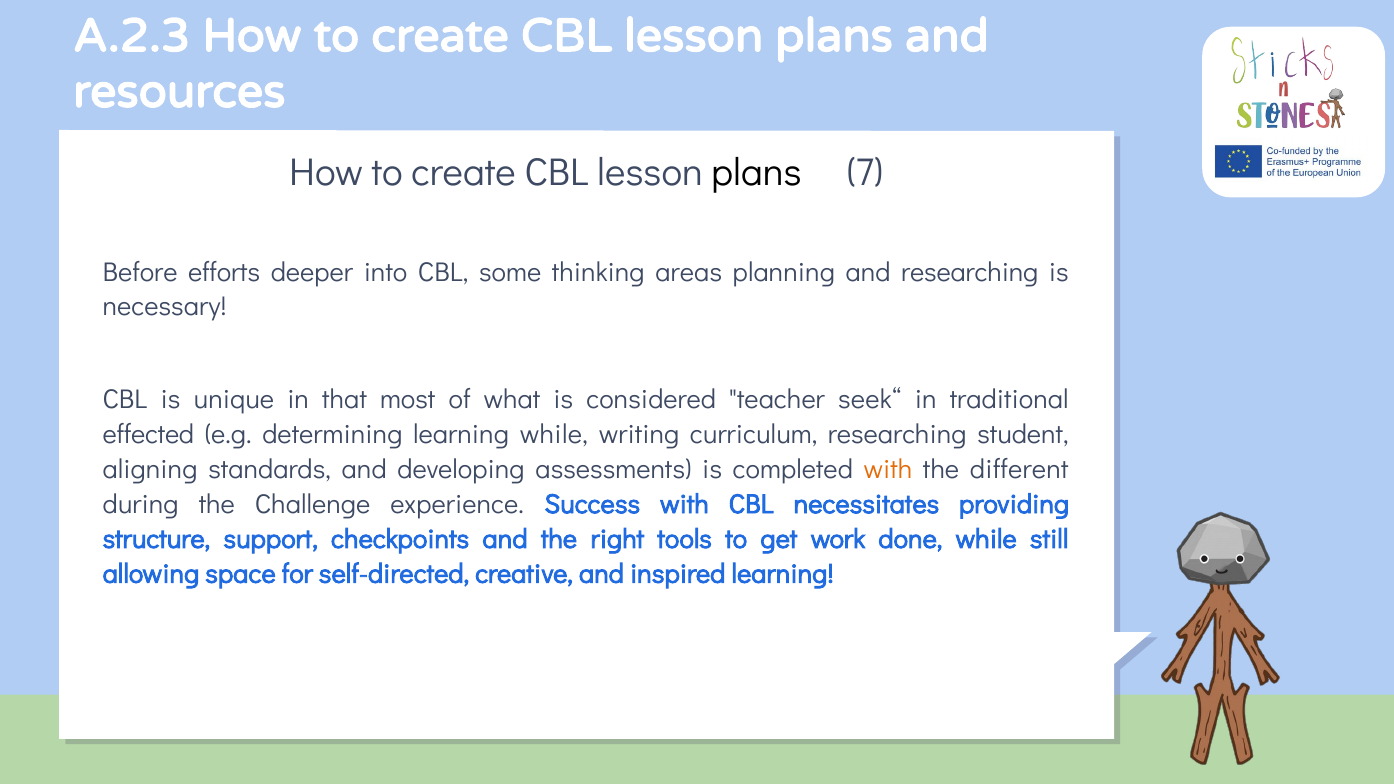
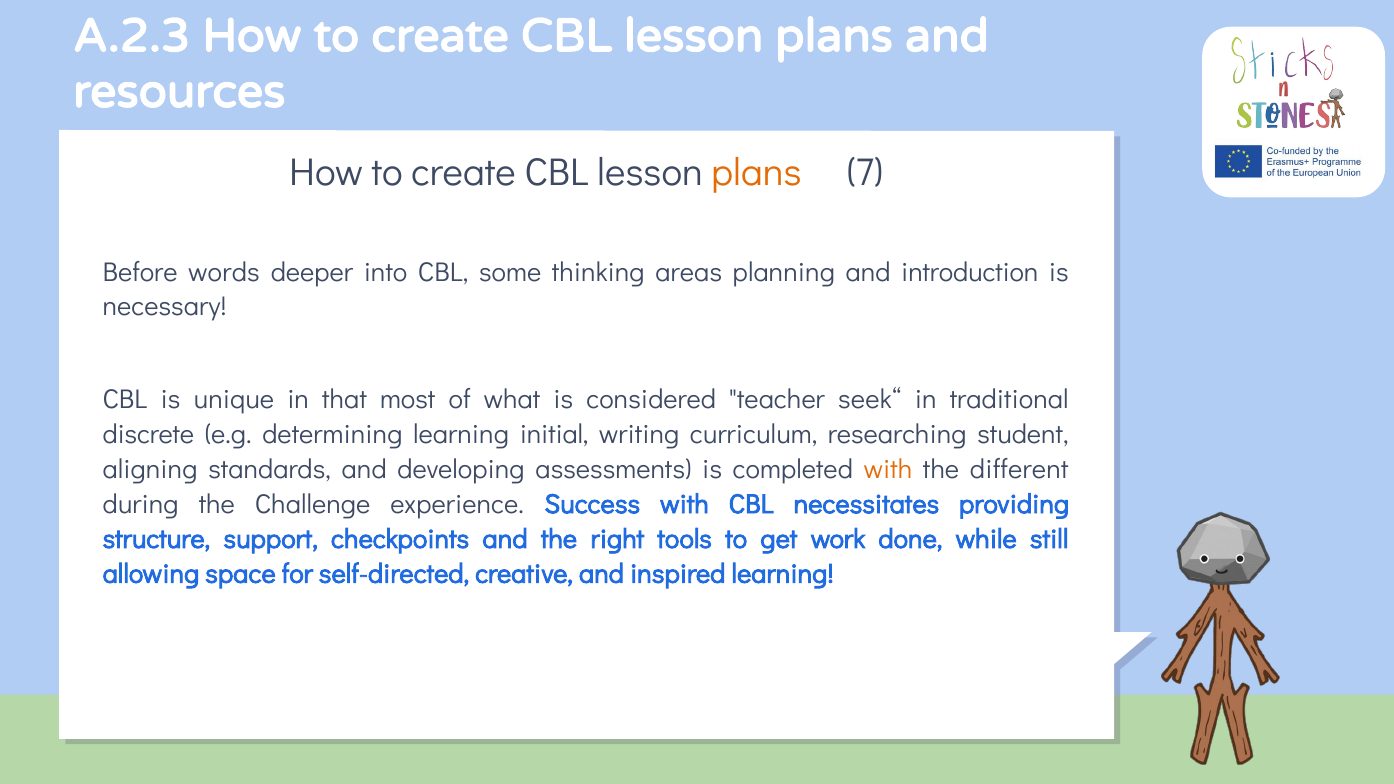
plans at (756, 173) colour: black -> orange
efforts: efforts -> words
and researching: researching -> introduction
effected: effected -> discrete
learning while: while -> initial
